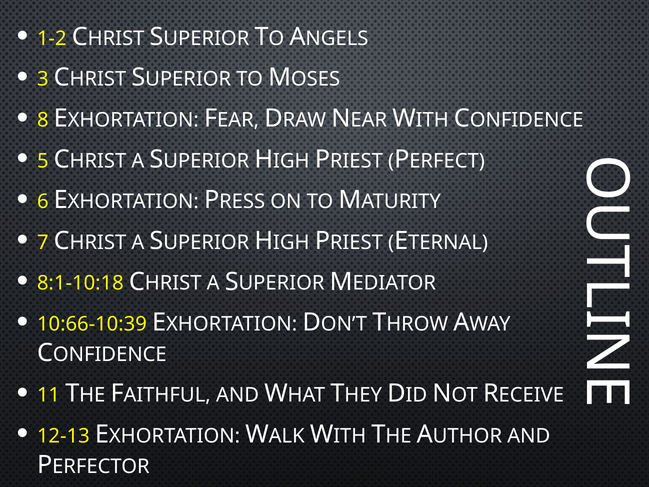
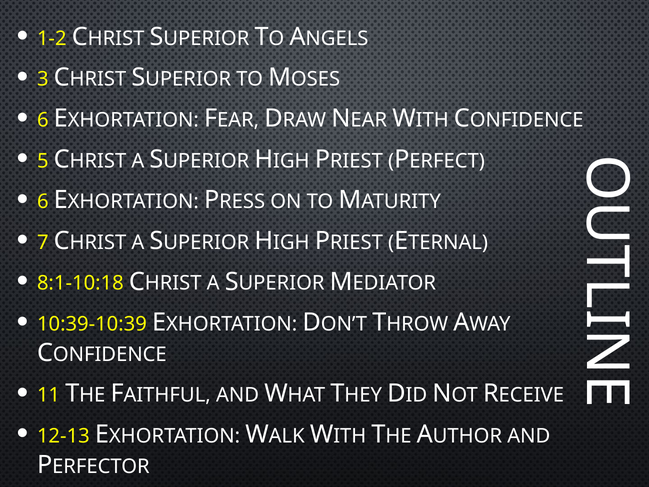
8 at (43, 120): 8 -> 6
10:66-10:39: 10:66-10:39 -> 10:39-10:39
